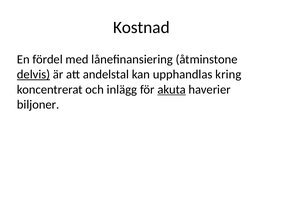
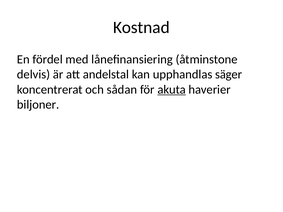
delvis underline: present -> none
kring: kring -> säger
inlägg: inlägg -> sådan
